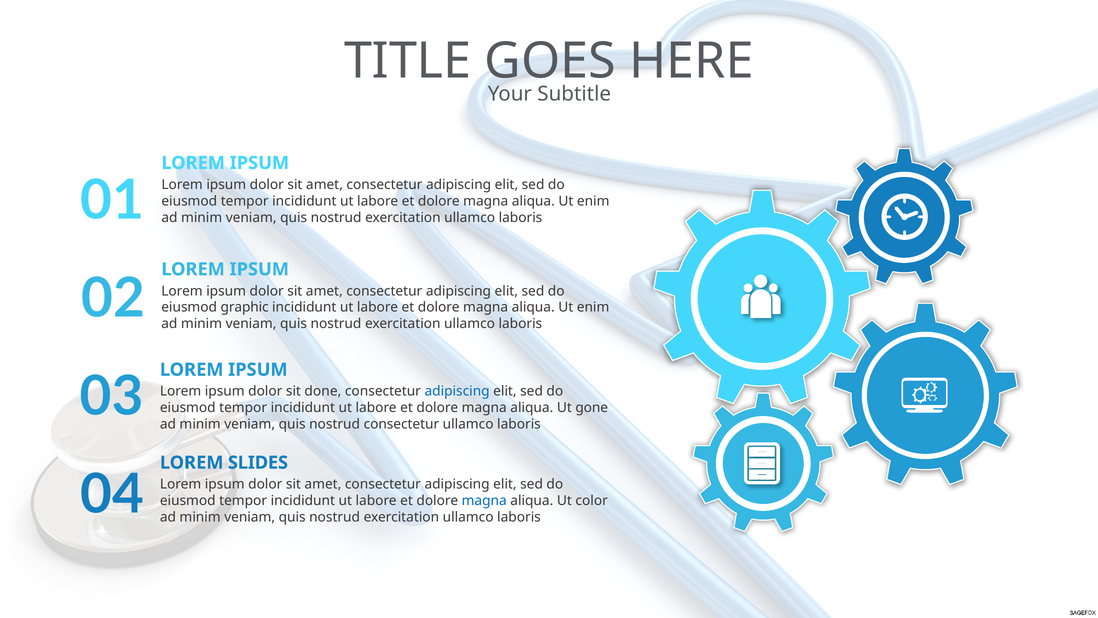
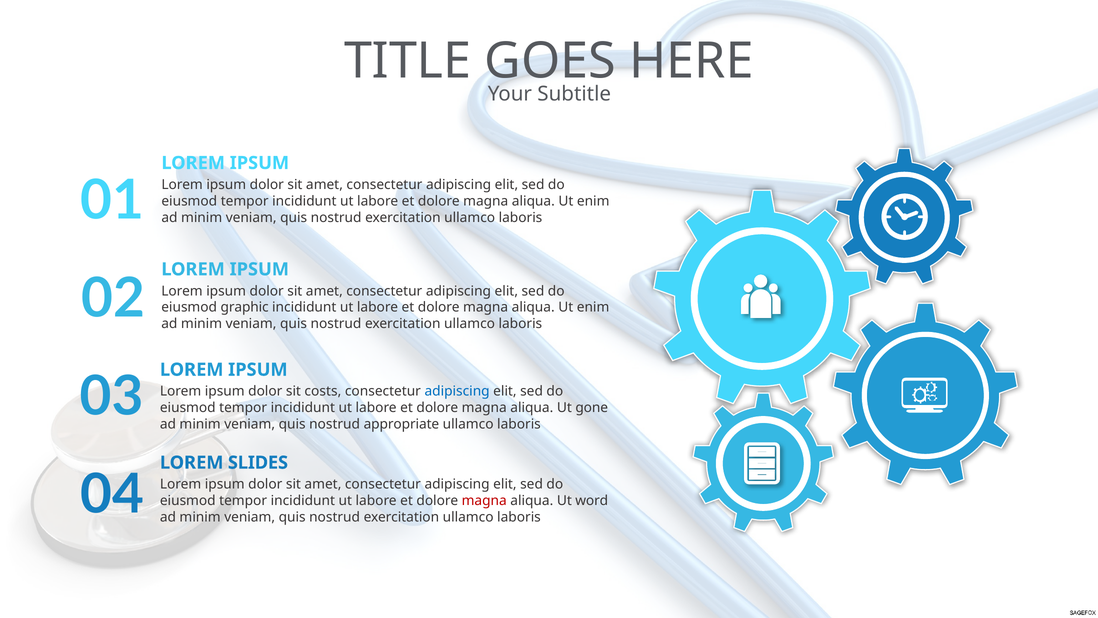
done: done -> costs
nostrud consectetur: consectetur -> appropriate
magna at (484, 501) colour: blue -> red
color: color -> word
